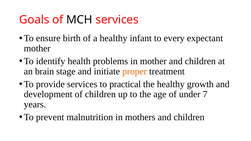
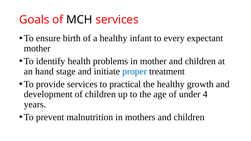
brain: brain -> hand
proper colour: orange -> blue
7: 7 -> 4
